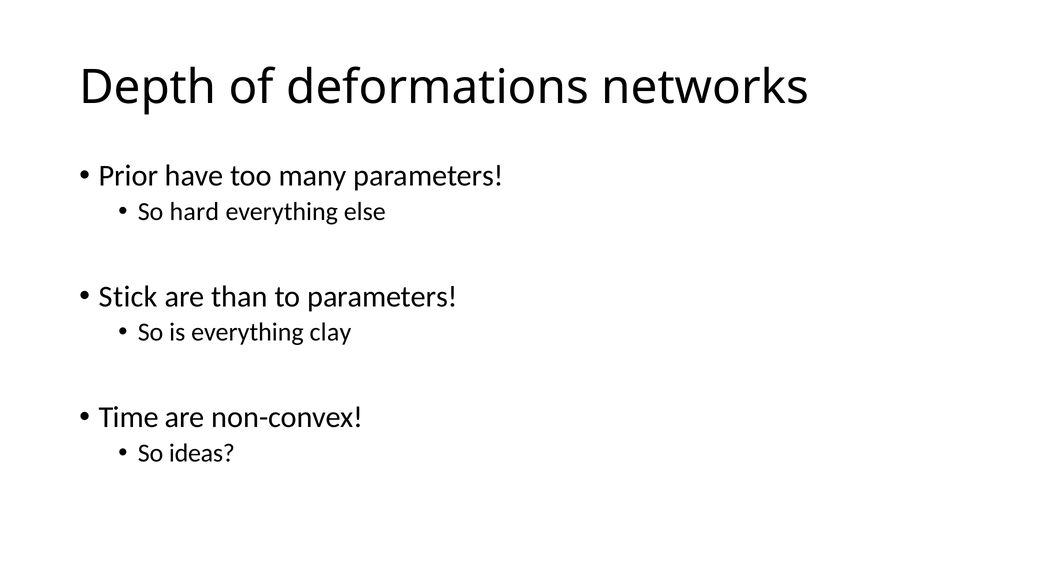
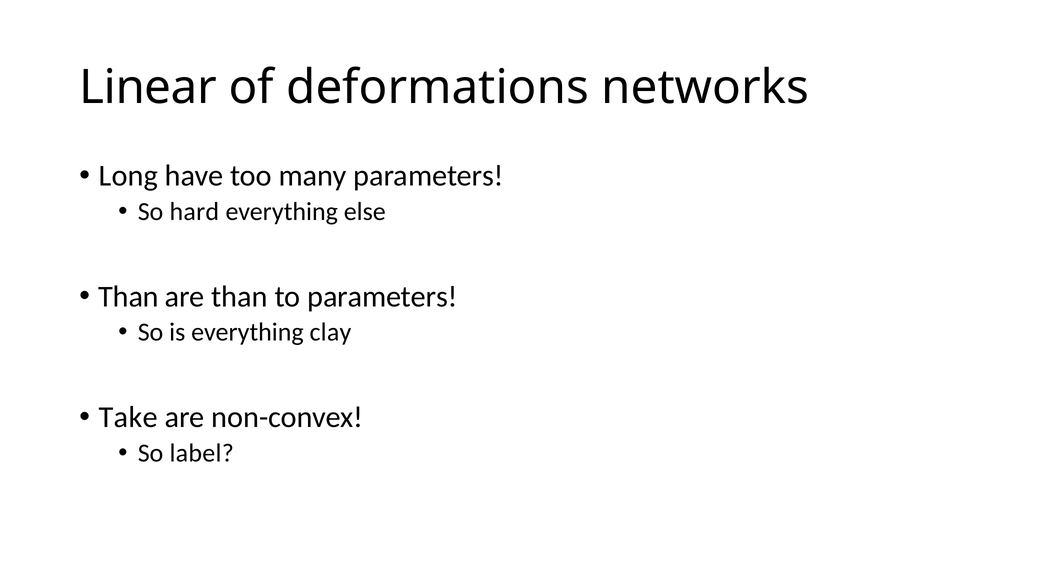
Depth: Depth -> Linear
Prior: Prior -> Long
Stick at (128, 297): Stick -> Than
Time: Time -> Take
ideas: ideas -> label
